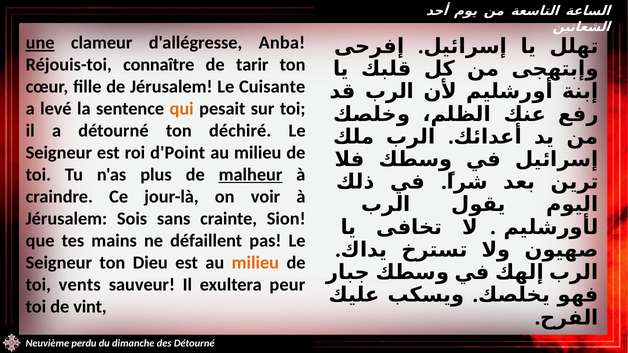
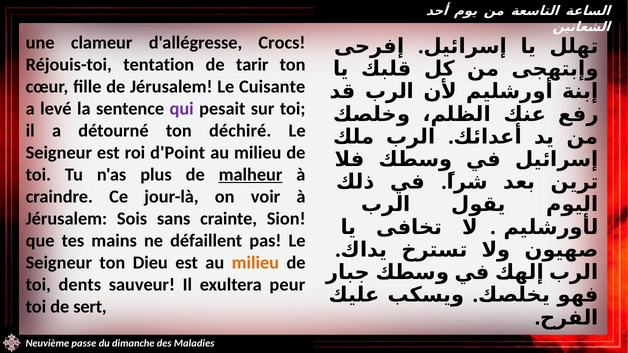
une underline: present -> none
Anba: Anba -> Crocs
connaître: connaître -> tentation
qui colour: orange -> purple
vents: vents -> dents
vint: vint -> sert
perdu: perdu -> passe
des Détourné: Détourné -> Maladies
